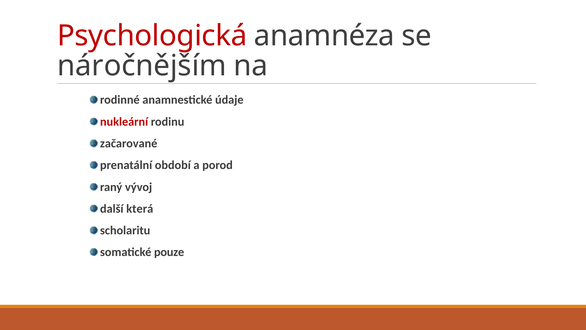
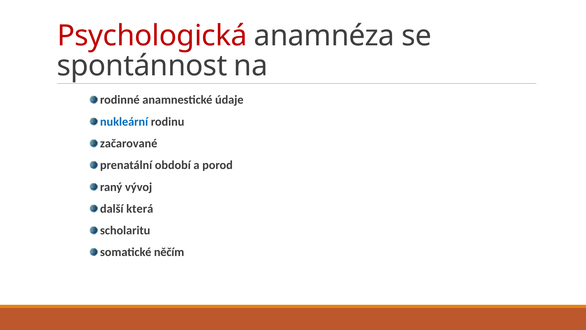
náročnějším: náročnějším -> spontánnost
nukleární colour: red -> blue
pouze: pouze -> něčím
